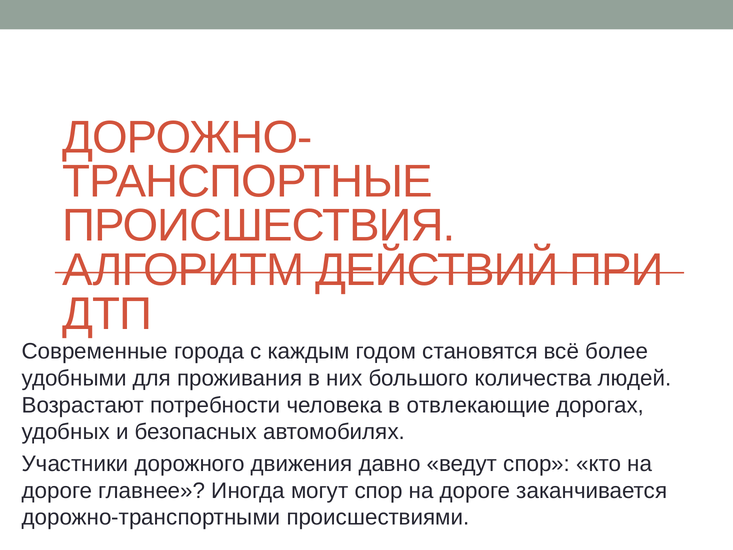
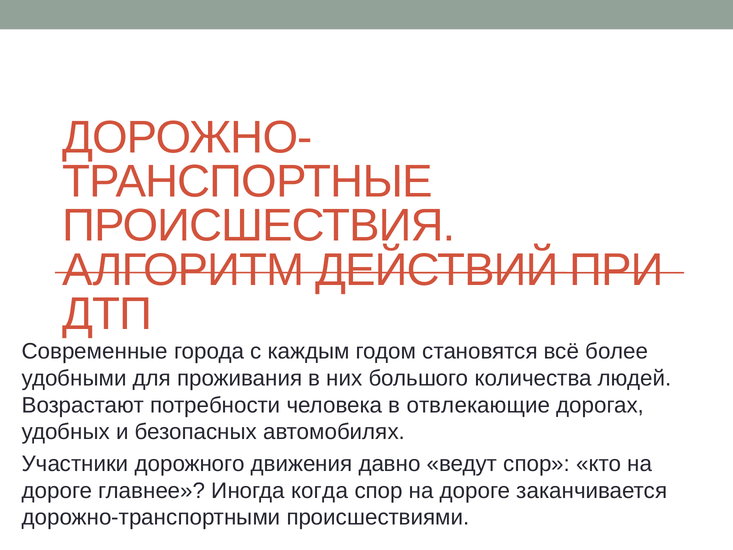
могут: могут -> когда
